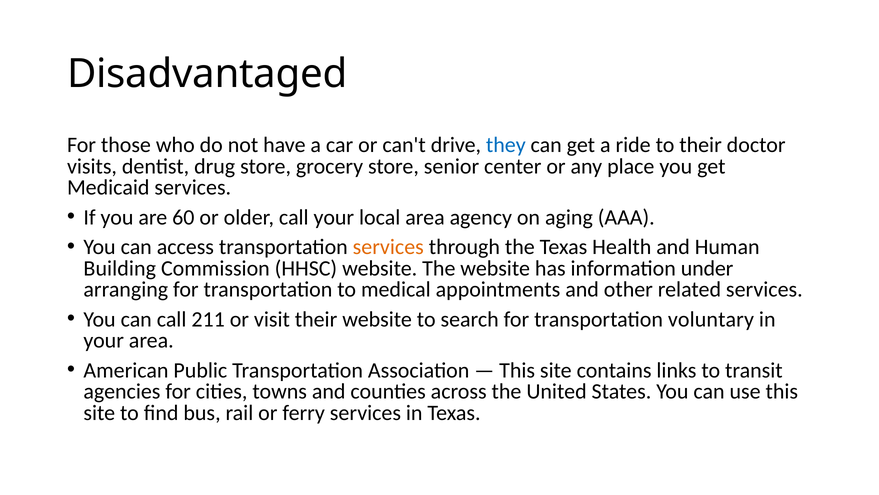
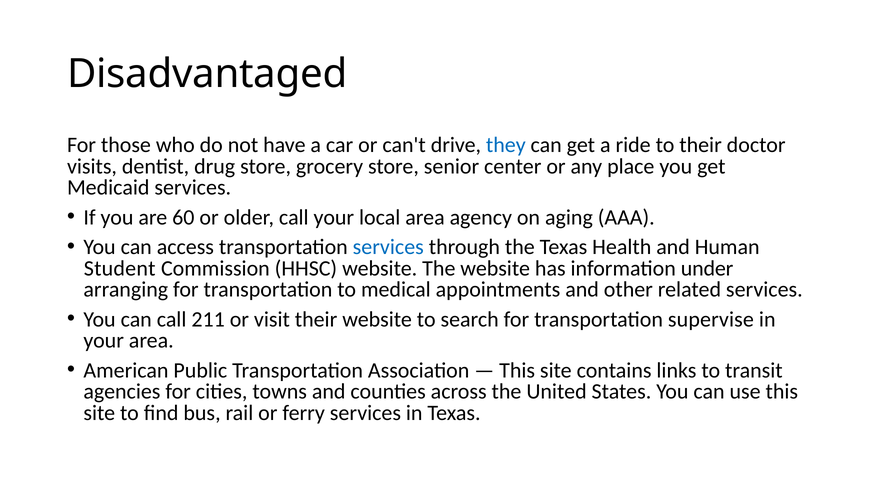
services at (388, 247) colour: orange -> blue
Building: Building -> Student
voluntary: voluntary -> supervise
